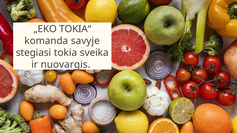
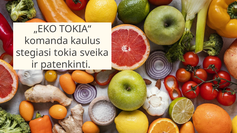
savyje: savyje -> kaulus
nuovargis: nuovargis -> patenkinti
